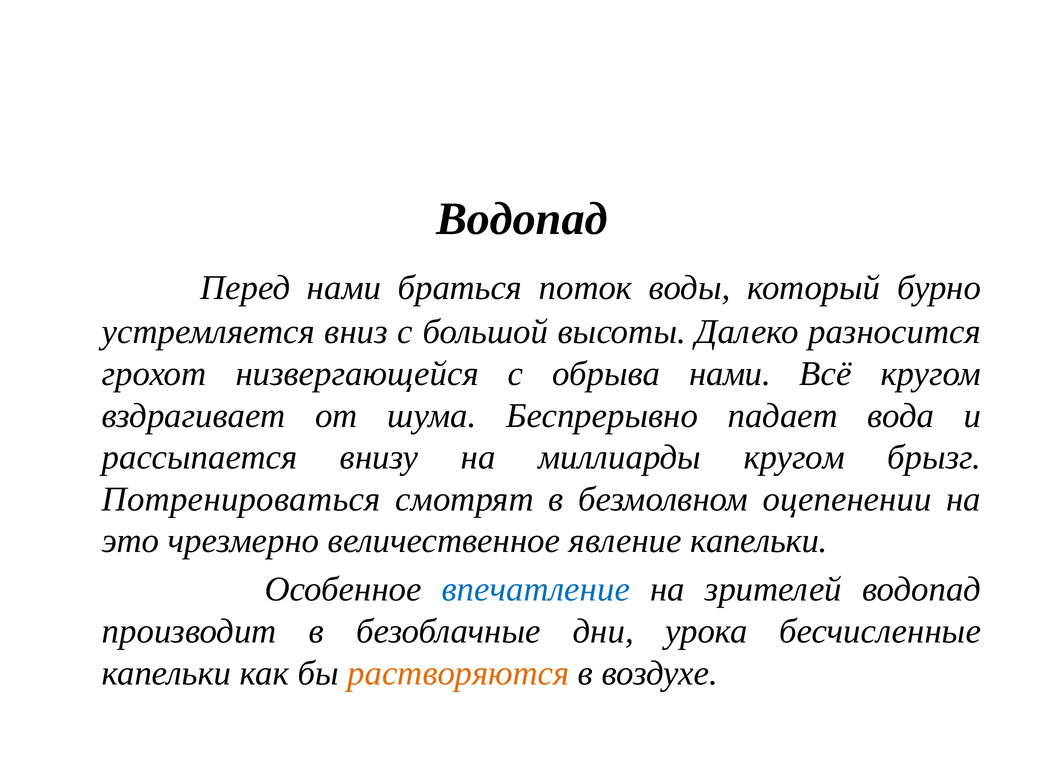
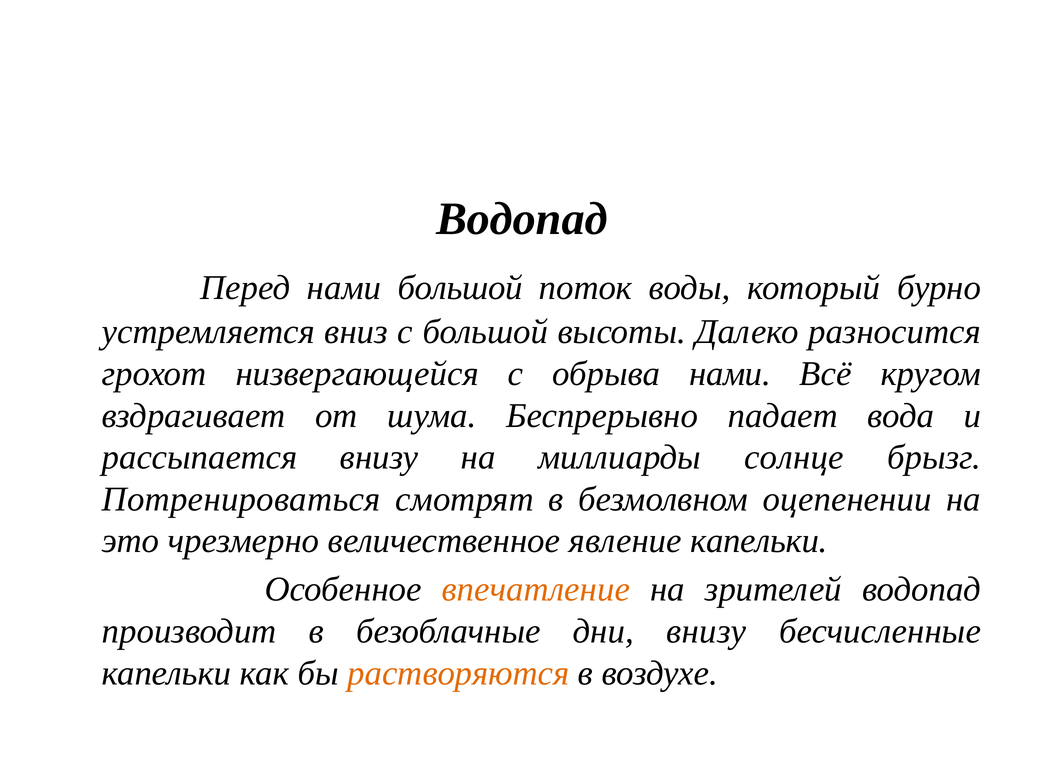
нами браться: браться -> большой
миллиарды кругом: кругом -> солнце
впечатление colour: blue -> orange
дни урока: урока -> внизу
